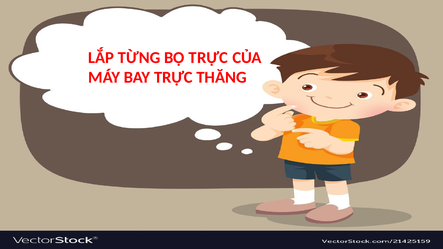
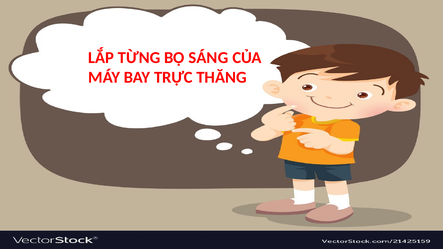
BỘ TRỰC: TRỰC -> SÁNG
